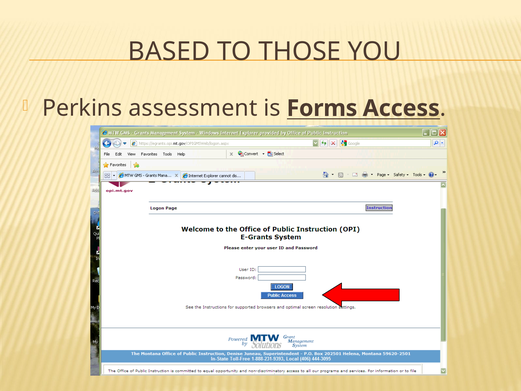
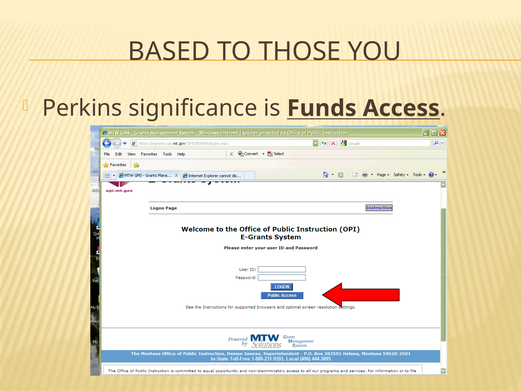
assessment: assessment -> significance
Forms: Forms -> Funds
